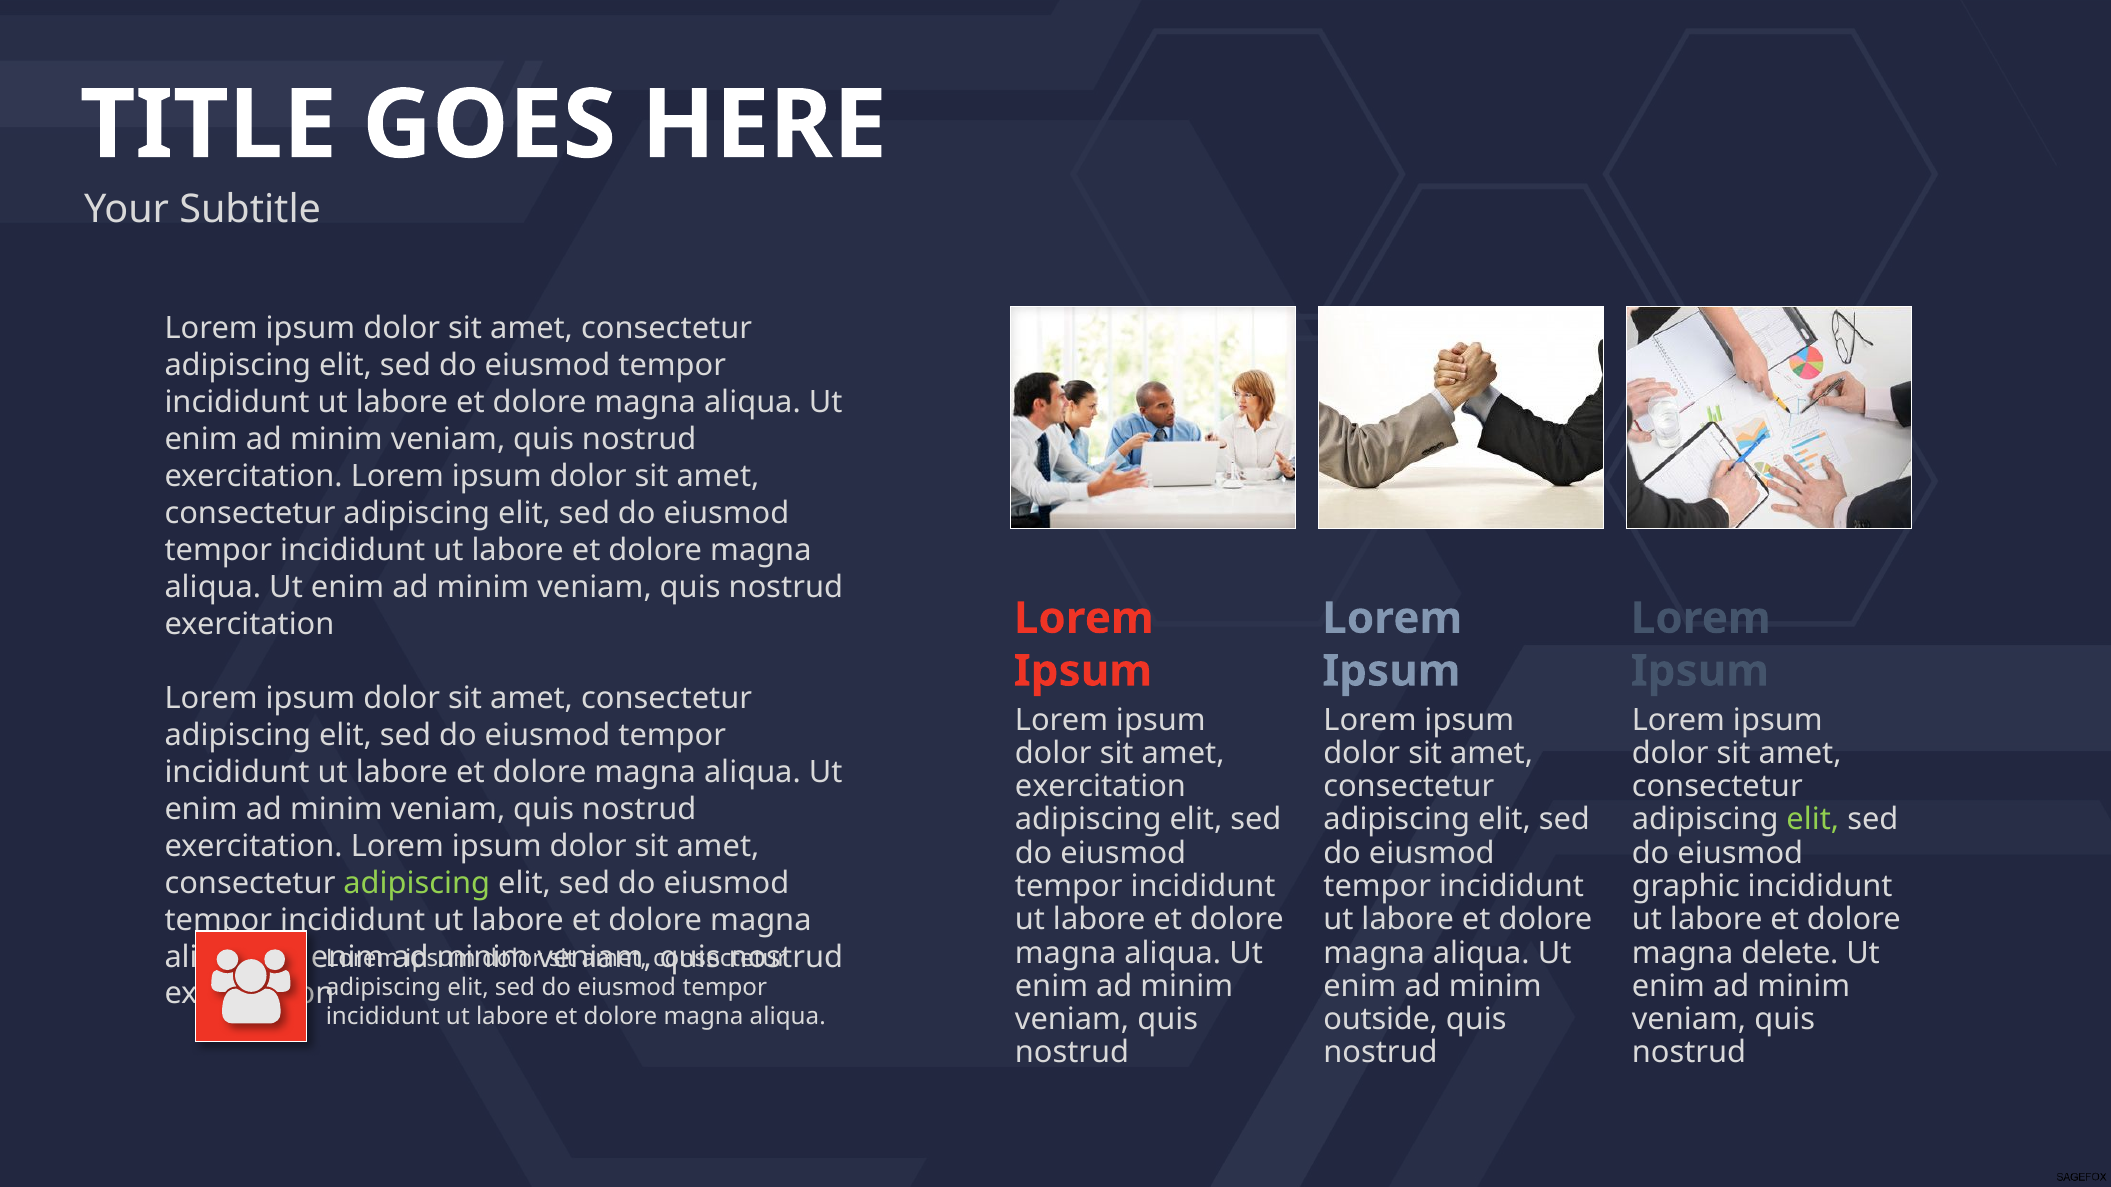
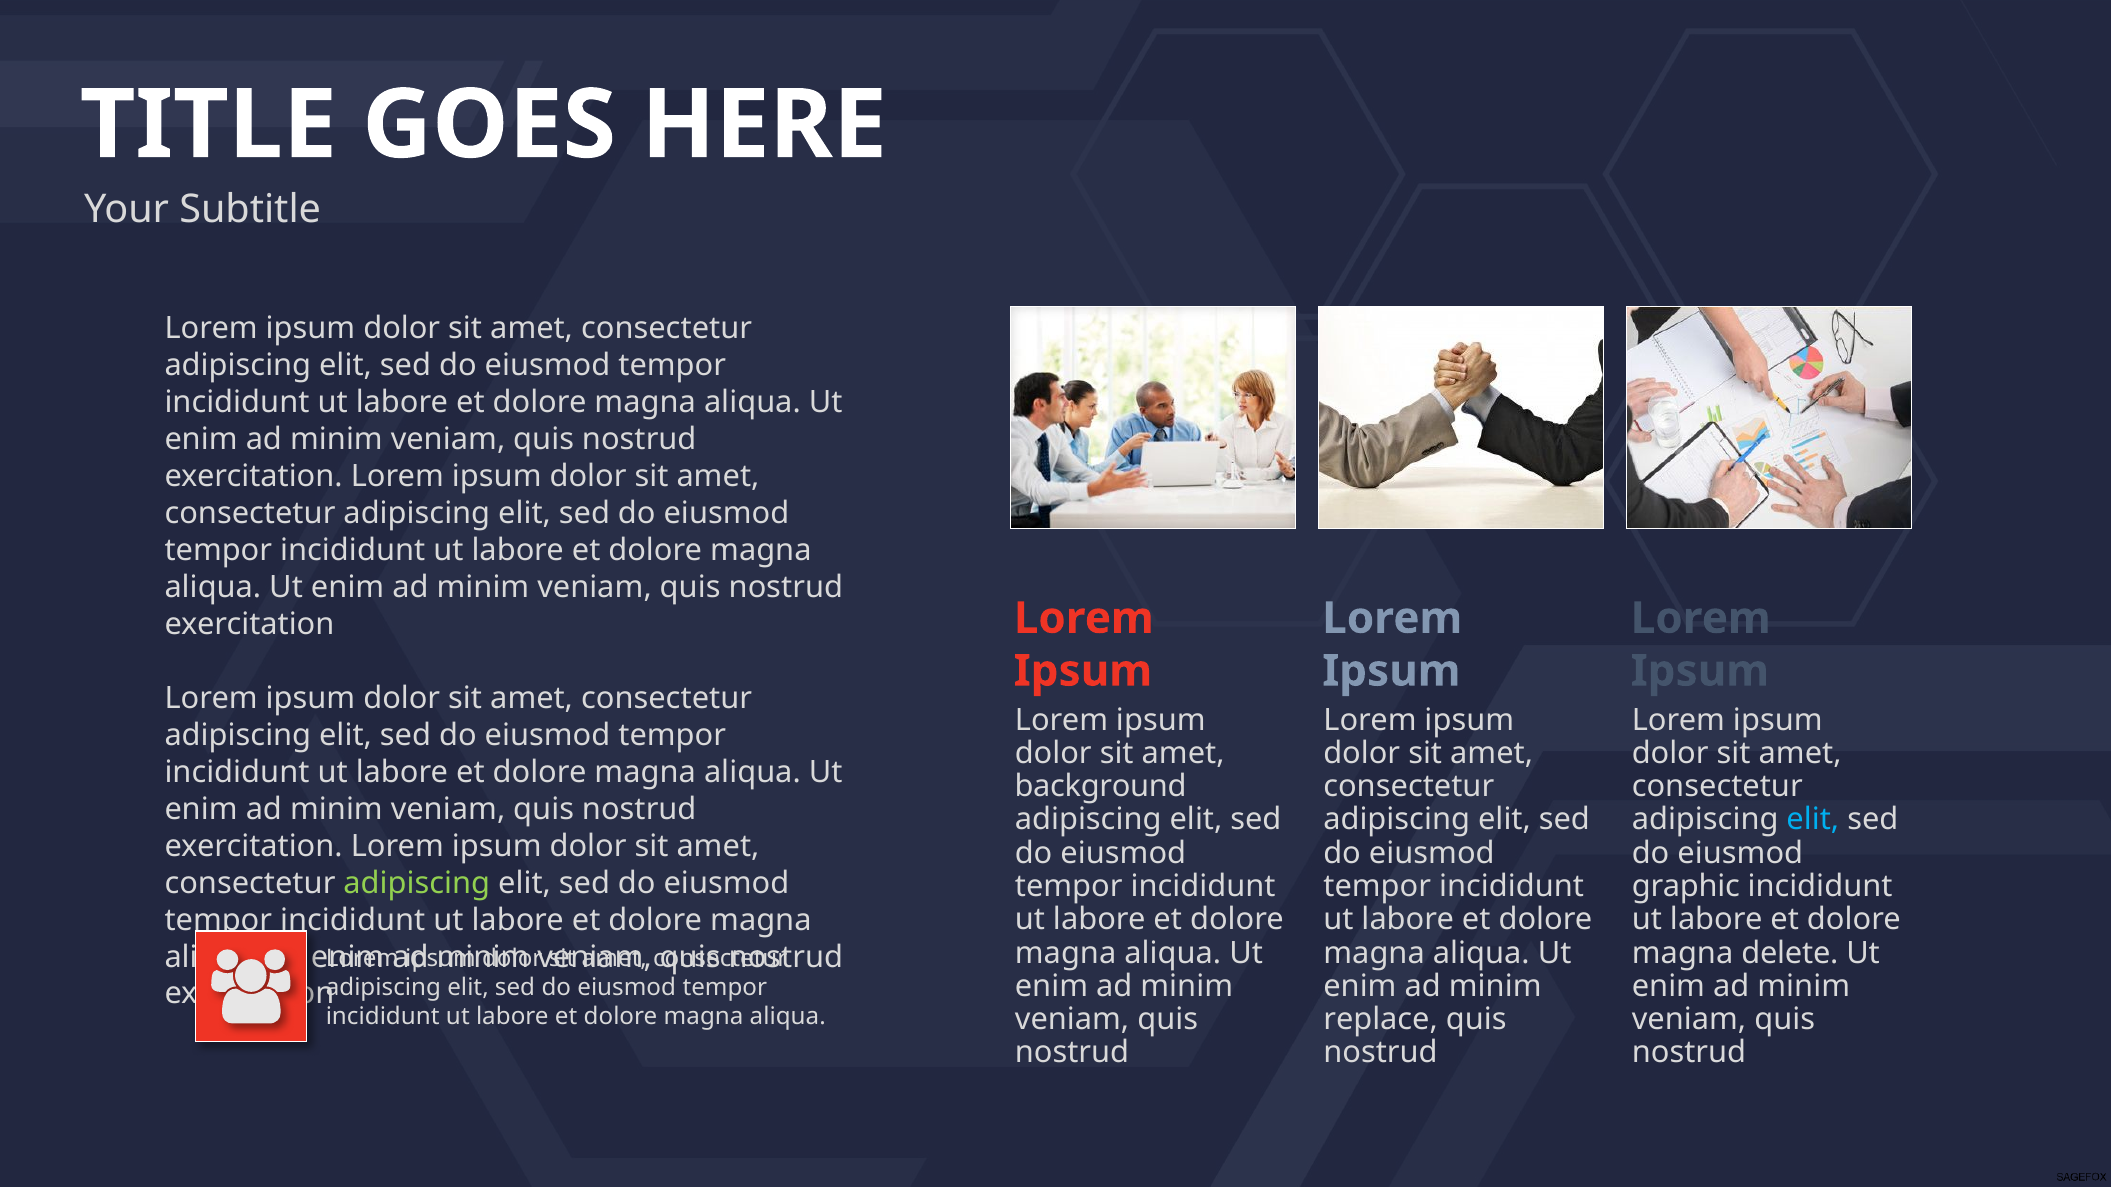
exercitation at (1100, 787): exercitation -> background
elit at (1813, 820) colour: light green -> light blue
outside: outside -> replace
